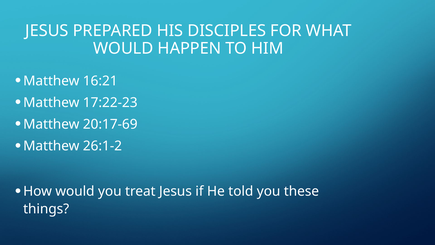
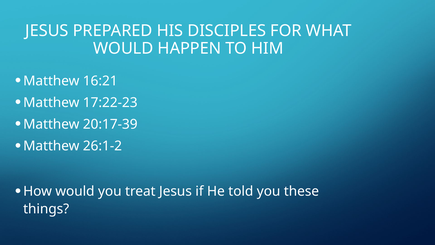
20:17-69: 20:17-69 -> 20:17-39
